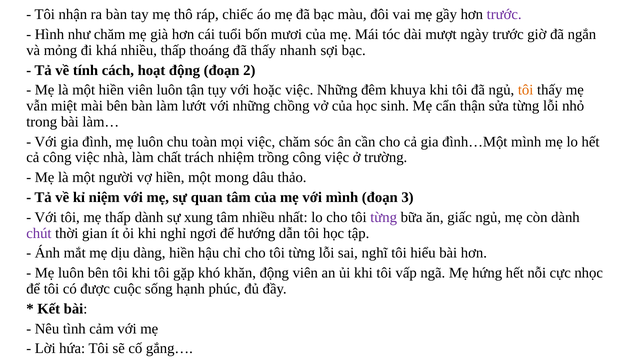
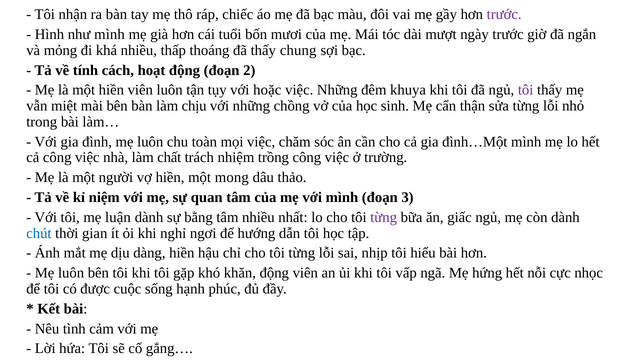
như chăm: chăm -> mình
nhanh: nhanh -> chung
tôi at (526, 90) colour: orange -> purple
lướt: lướt -> chịu
mẹ thấp: thấp -> luận
xung: xung -> bằng
chút colour: purple -> blue
nghĩ: nghĩ -> nhịp
